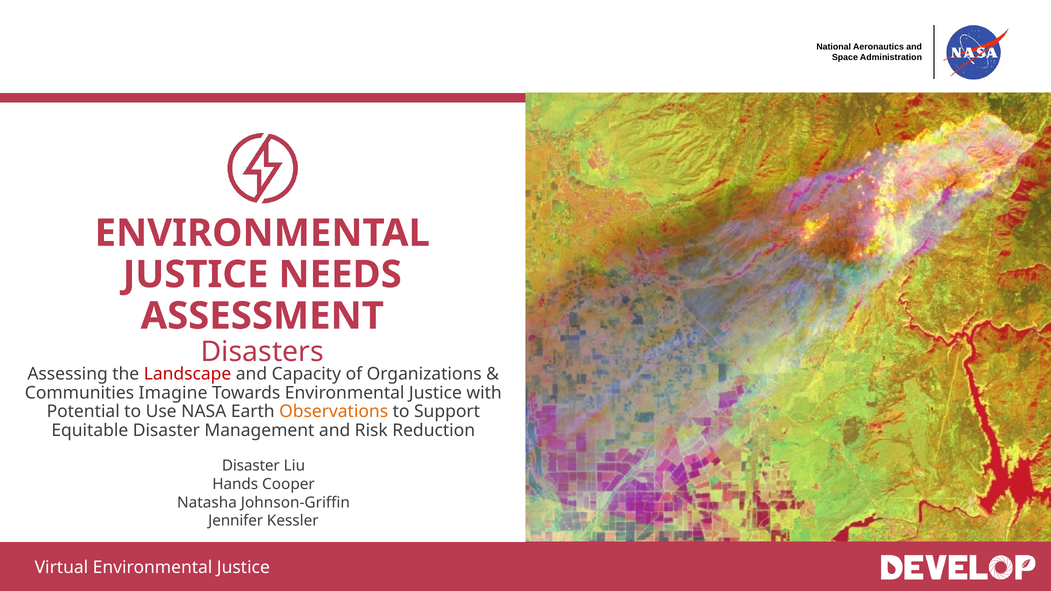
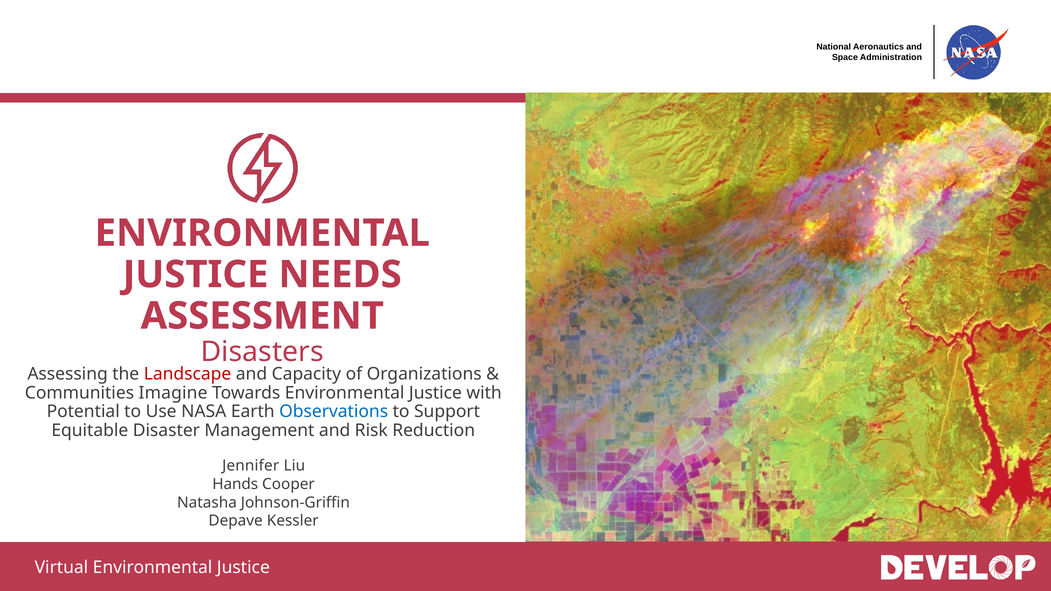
Observations colour: orange -> blue
Disaster at (251, 466): Disaster -> Jennifer
Jennifer: Jennifer -> Depave
